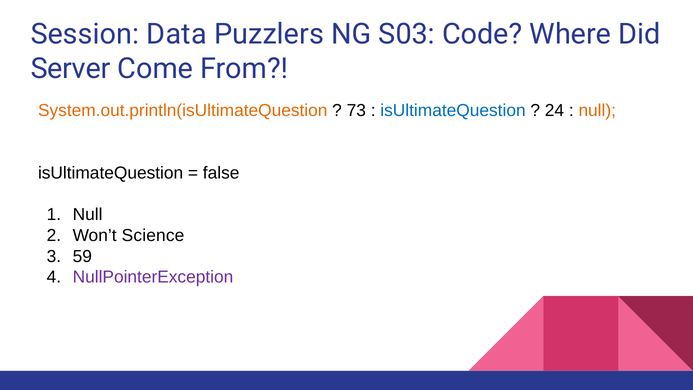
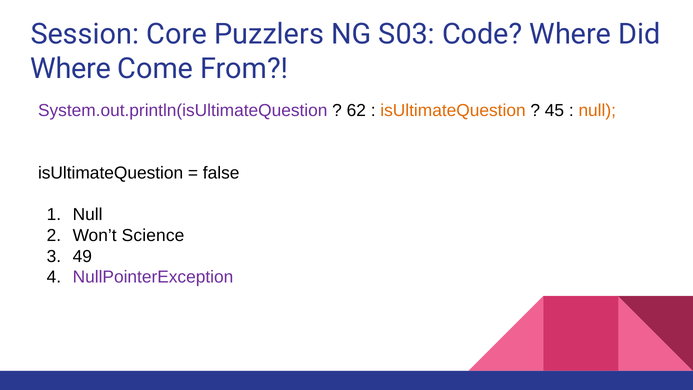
Data: Data -> Core
Server at (71, 69): Server -> Where
System.out.println(isUltimateQuestion colour: orange -> purple
73: 73 -> 62
isUltimateQuestion at (453, 111) colour: blue -> orange
24: 24 -> 45
59: 59 -> 49
